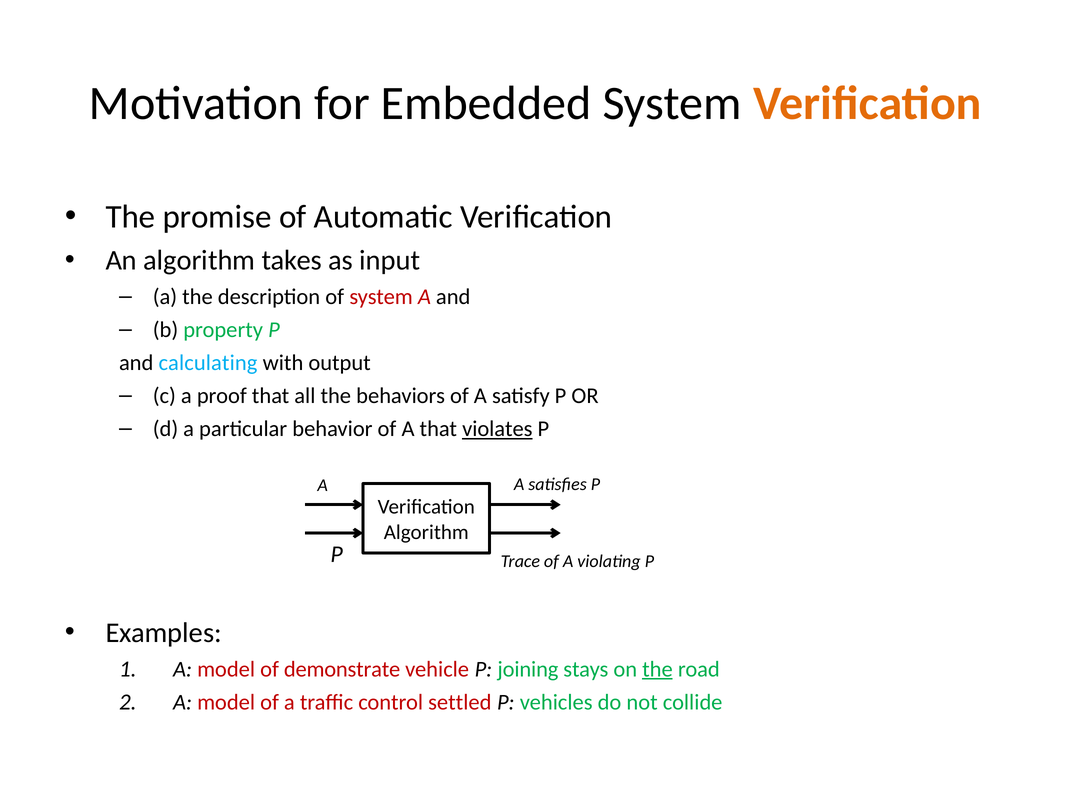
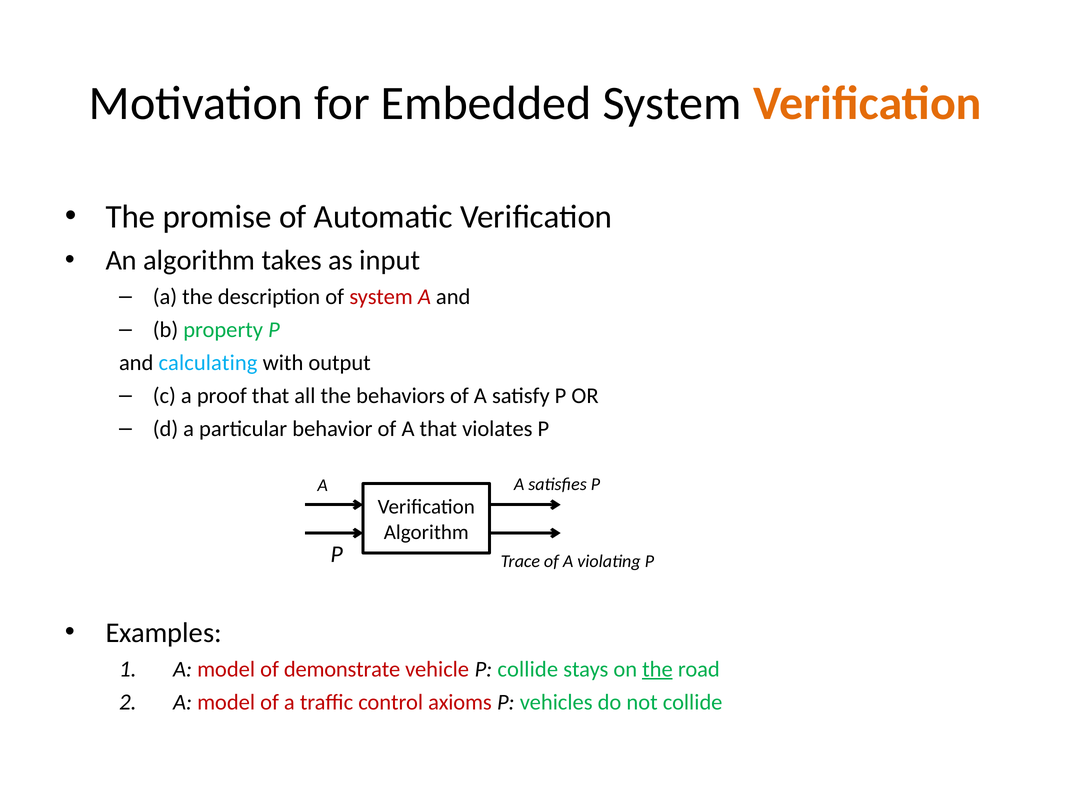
violates underline: present -> none
P joining: joining -> collide
settled: settled -> axioms
